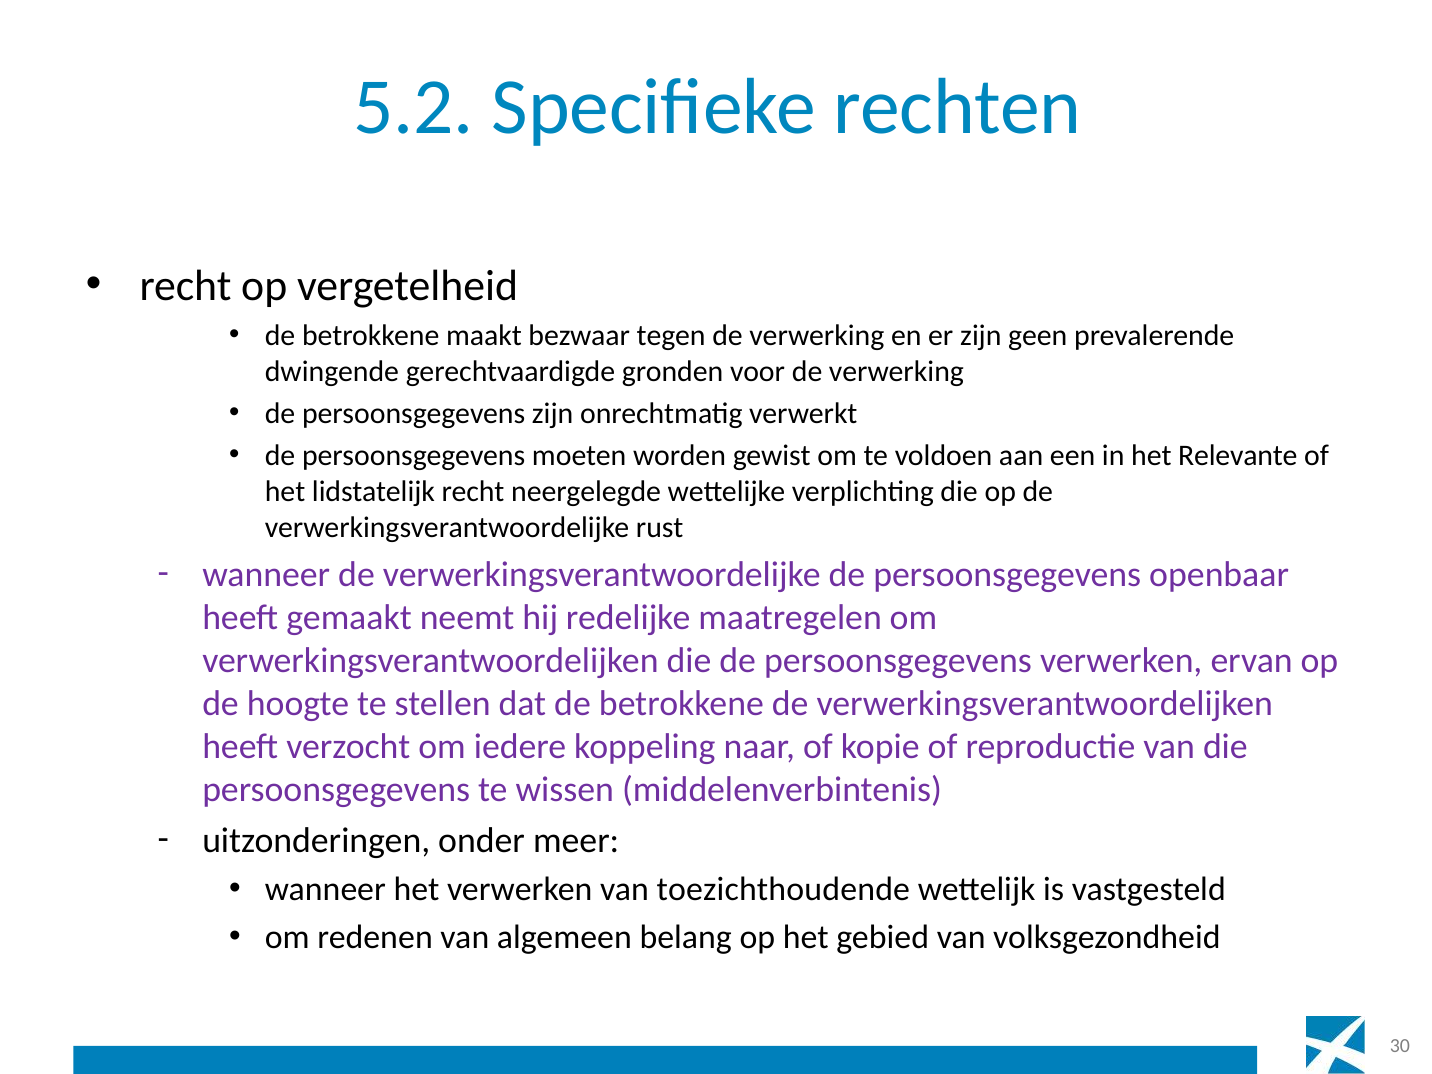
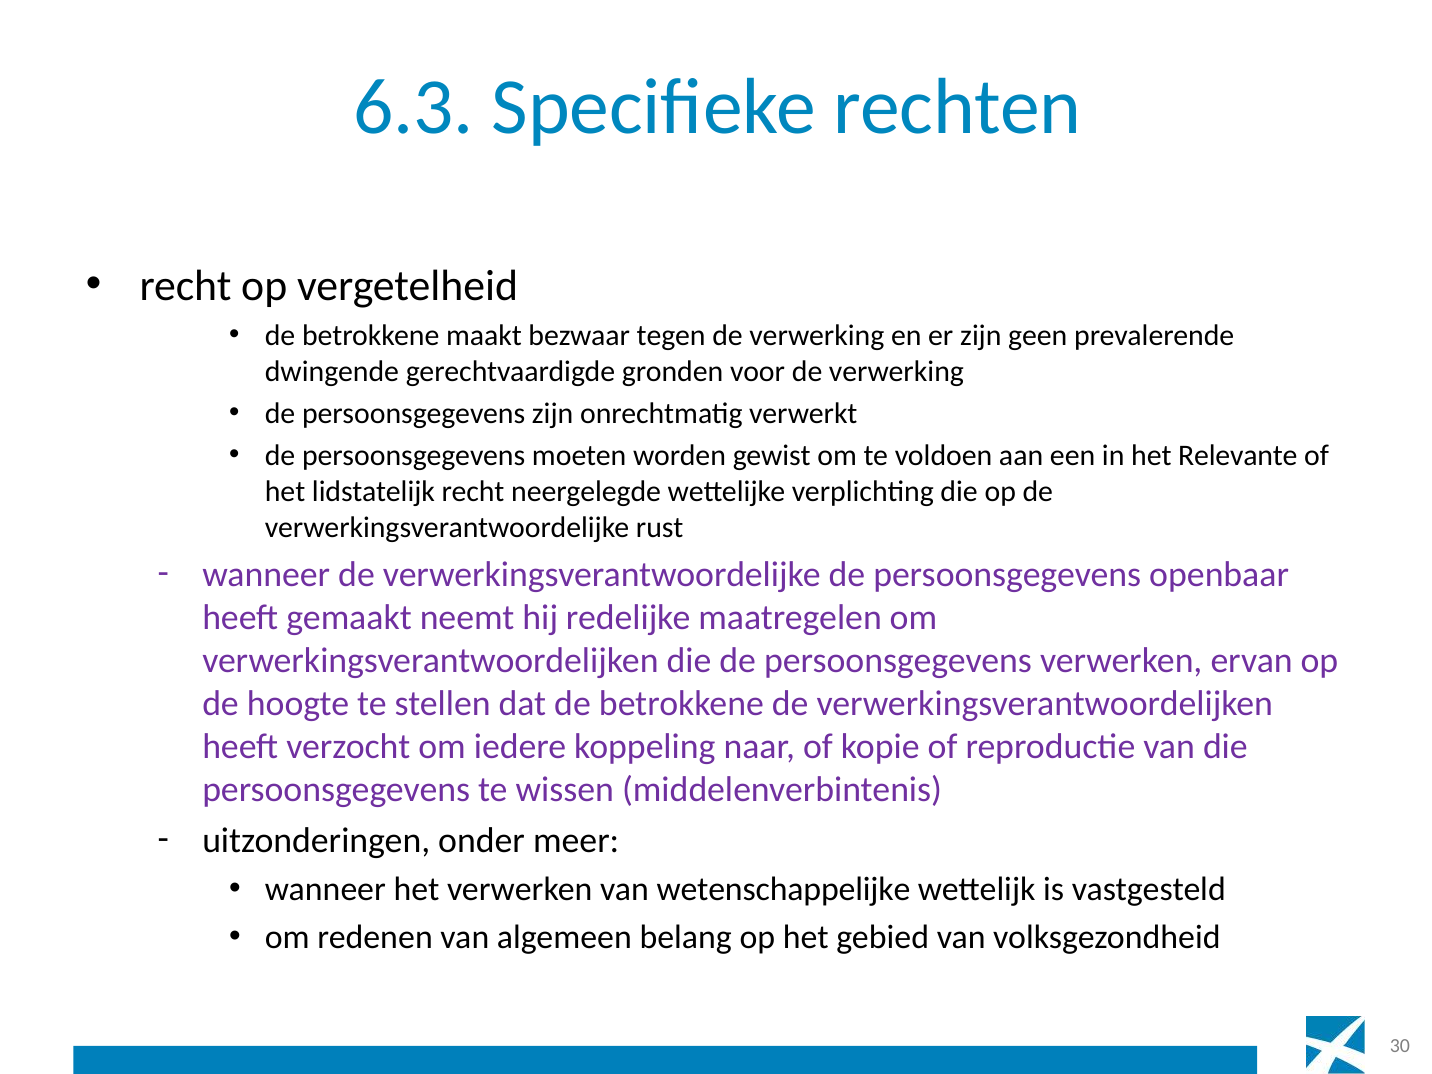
5.2: 5.2 -> 6.3
toezichthoudende: toezichthoudende -> wetenschappelijke
